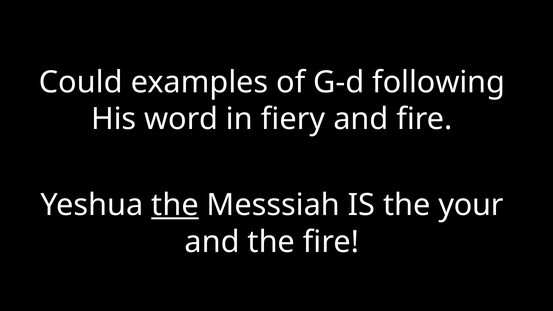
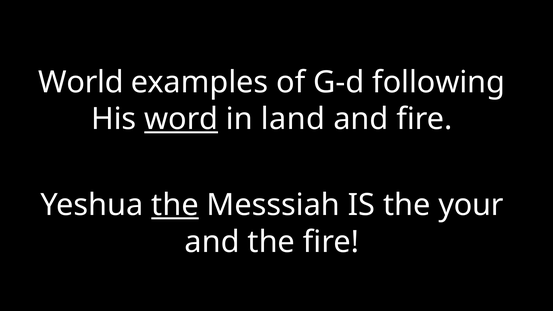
Could: Could -> World
word underline: none -> present
fiery: fiery -> land
